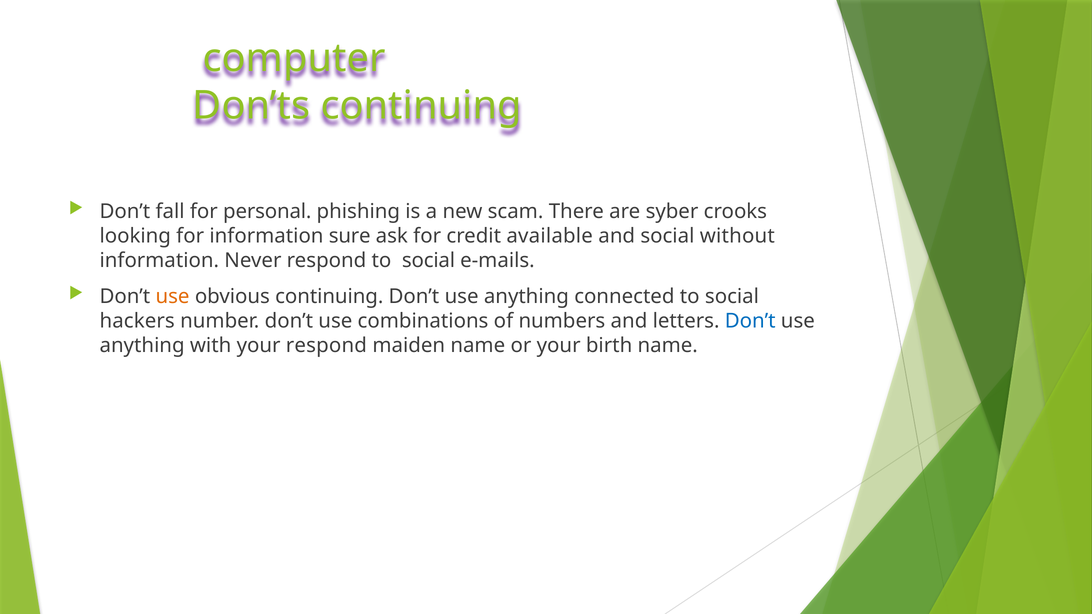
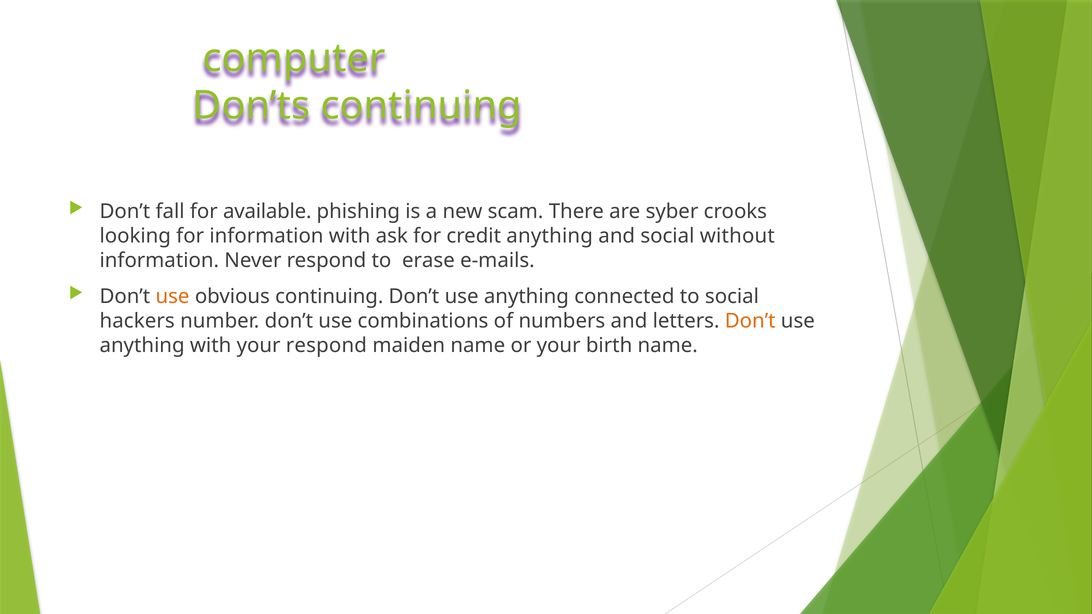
personal: personal -> available
information sure: sure -> with
credit available: available -> anything
respond to social: social -> erase
Don’t at (750, 321) colour: blue -> orange
